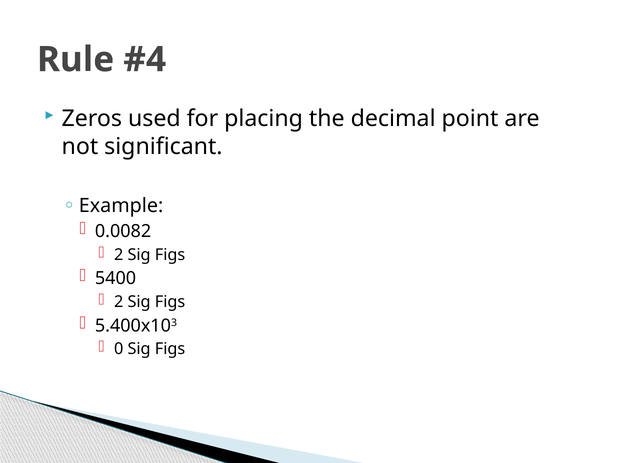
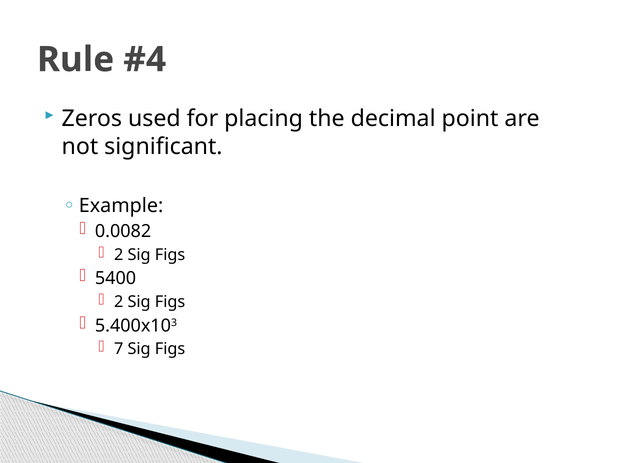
0: 0 -> 7
